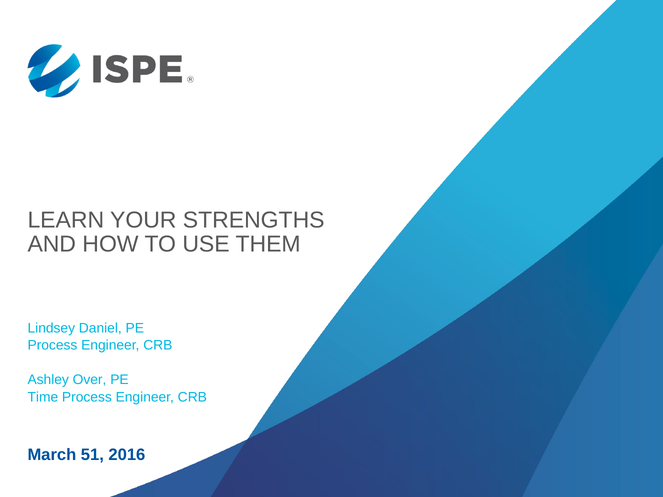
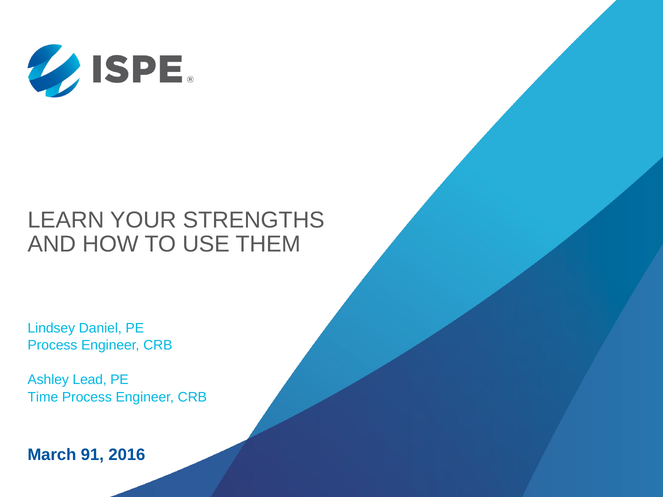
Over: Over -> Lead
51: 51 -> 91
